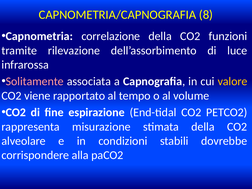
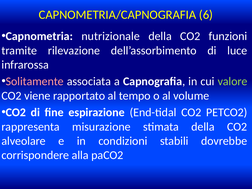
8: 8 -> 6
correlazione: correlazione -> nutrizionale
valore colour: yellow -> light green
